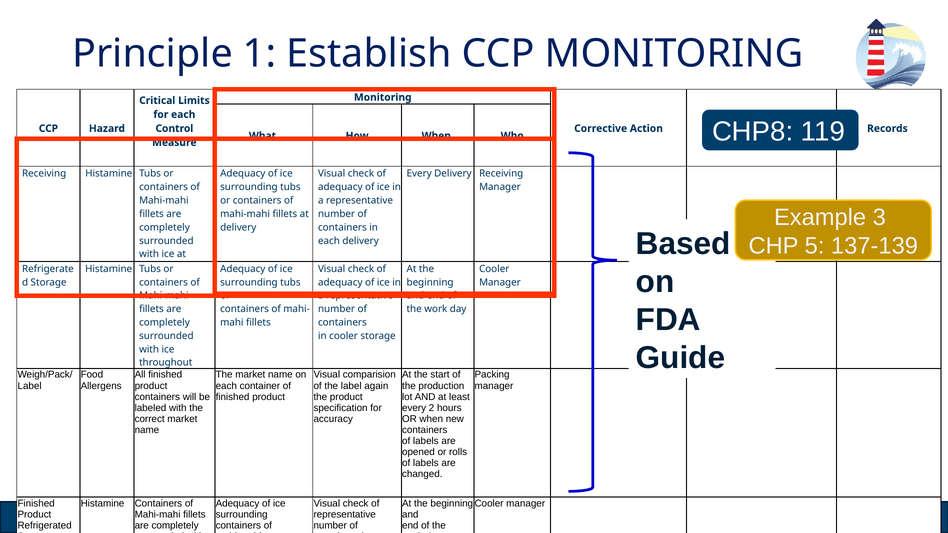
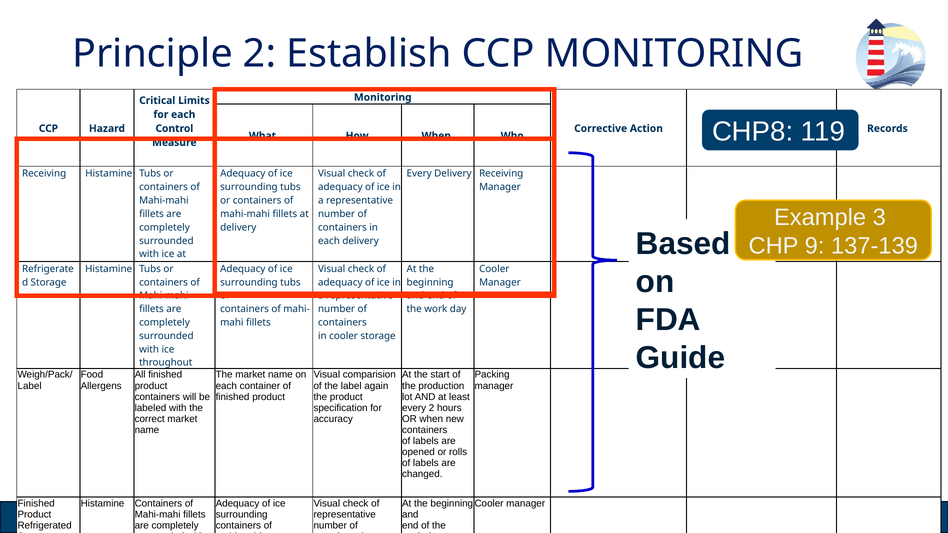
Principle 1: 1 -> 2
5: 5 -> 9
